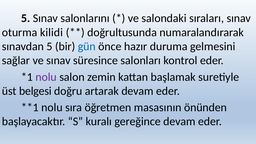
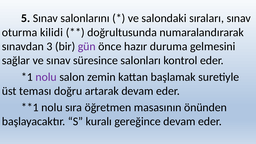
sınavdan 5: 5 -> 3
gün colour: blue -> purple
belgesi: belgesi -> teması
